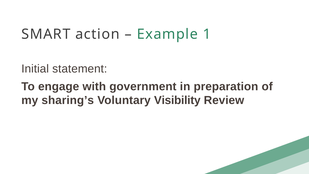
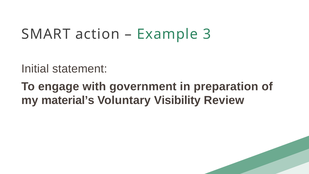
1: 1 -> 3
sharing’s: sharing’s -> material’s
